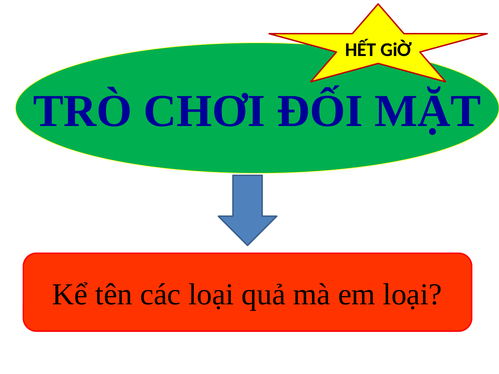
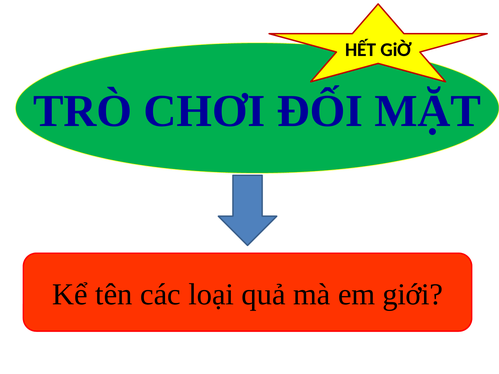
em loại: loại -> giới
